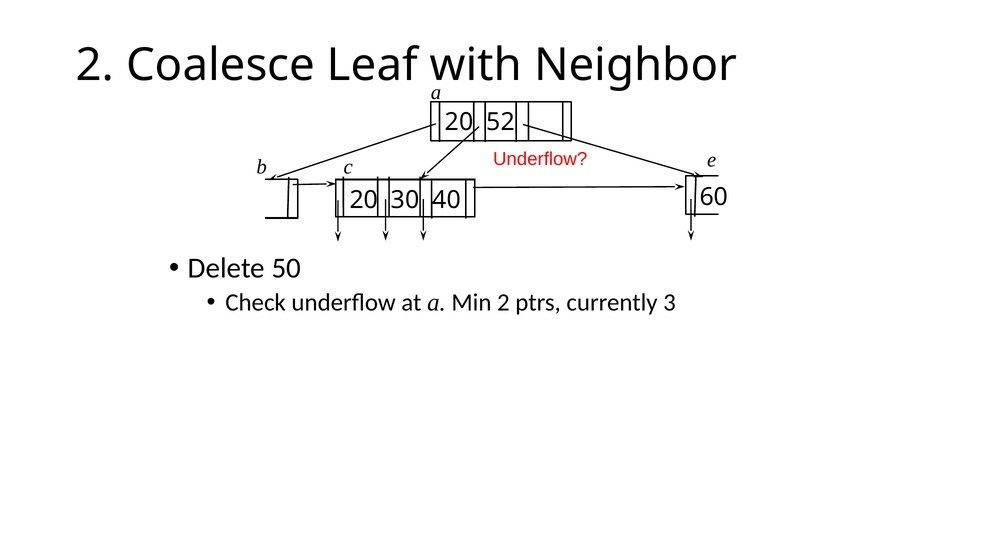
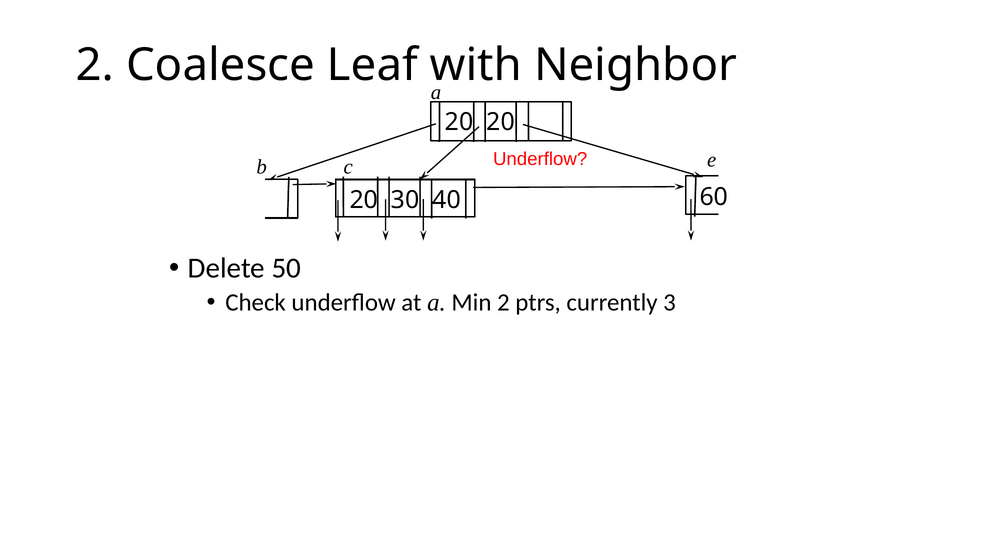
20 52: 52 -> 20
